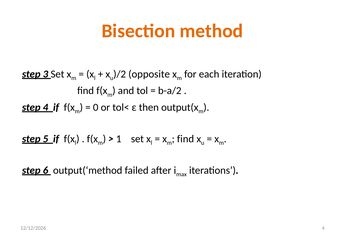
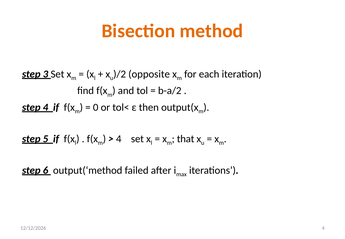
1 at (119, 139): 1 -> 4
find at (186, 139): find -> that
